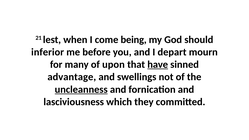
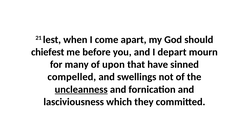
being: being -> apart
inferior: inferior -> chiefest
have underline: present -> none
advantage: advantage -> compelled
